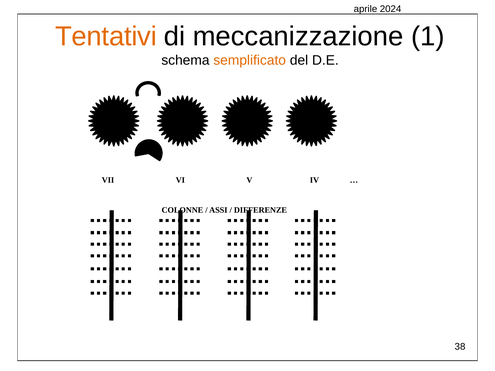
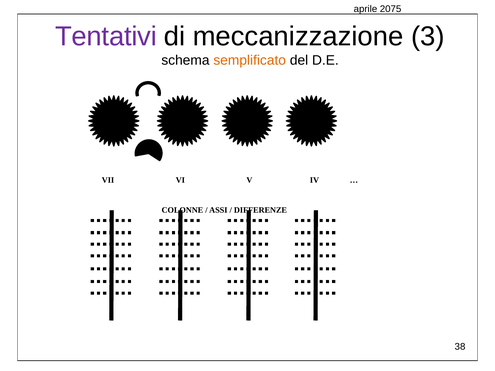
2024: 2024 -> 2075
Tentativi colour: orange -> purple
1: 1 -> 3
